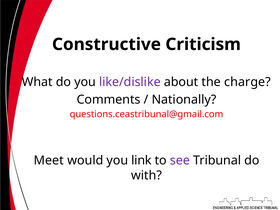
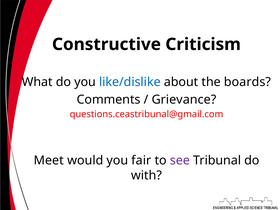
like/dislike colour: purple -> blue
charge: charge -> boards
Nationally: Nationally -> Grievance
link: link -> fair
